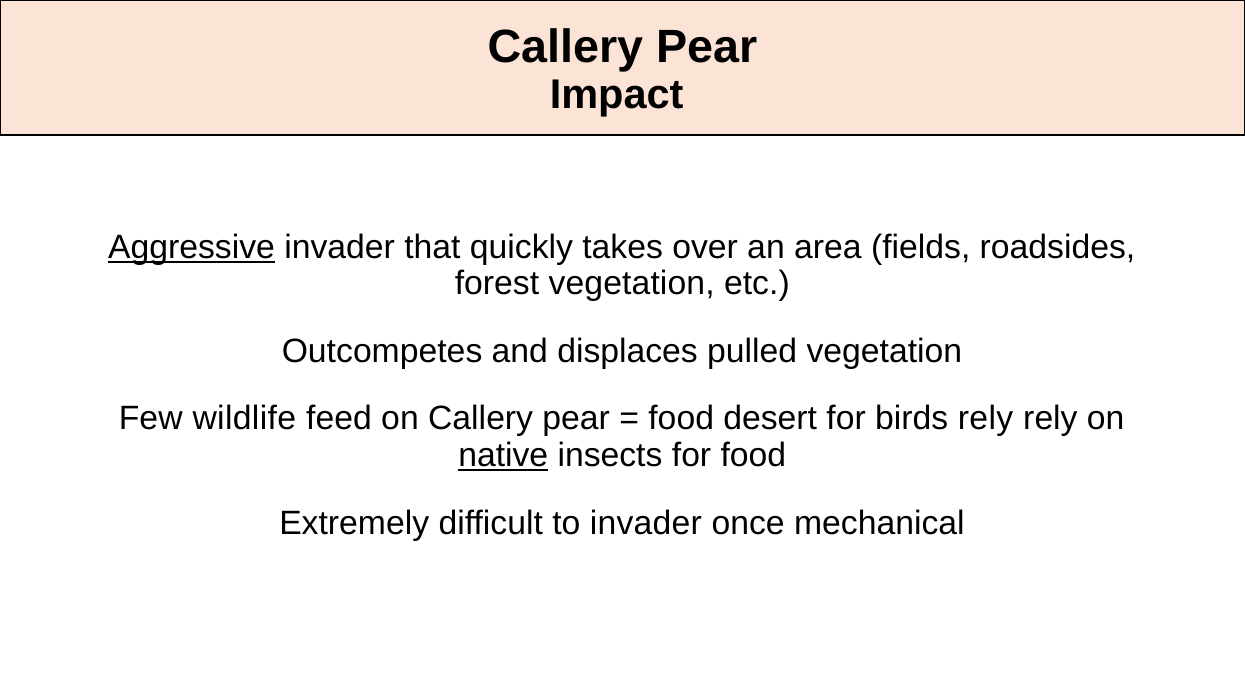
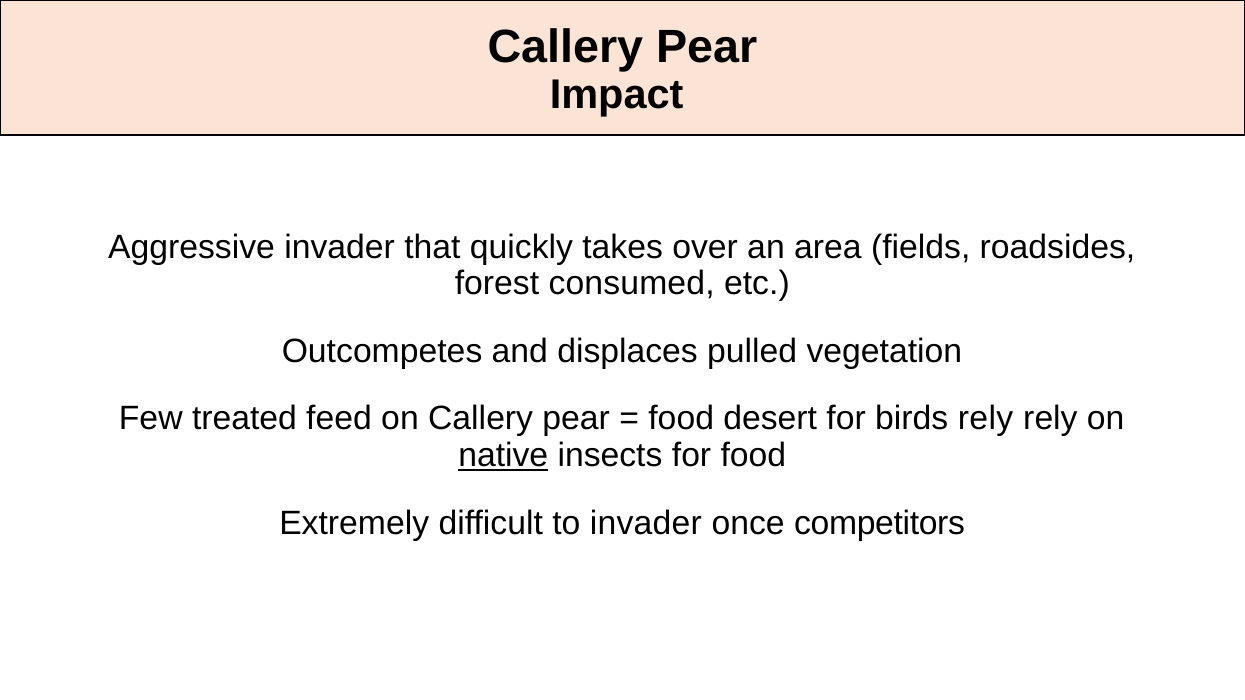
Aggressive underline: present -> none
forest vegetation: vegetation -> consumed
wildlife: wildlife -> treated
mechanical: mechanical -> competitors
